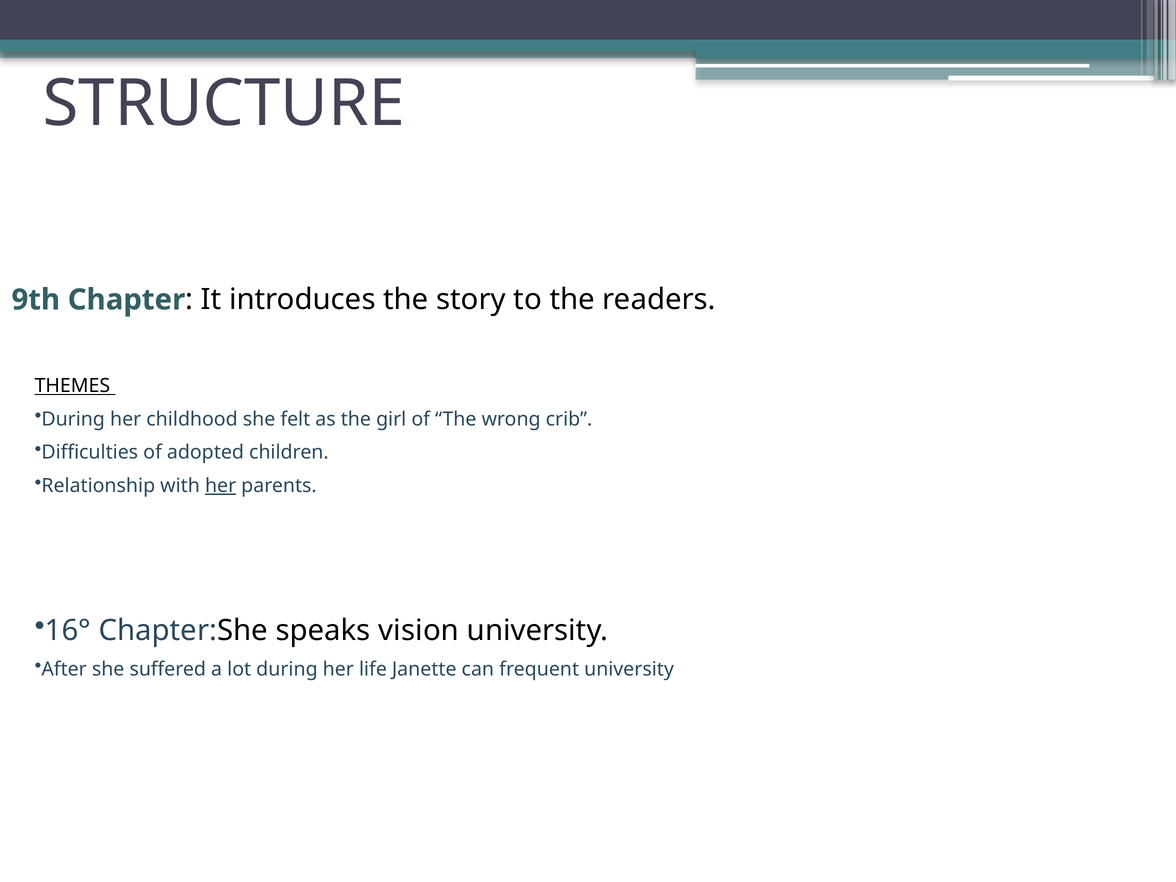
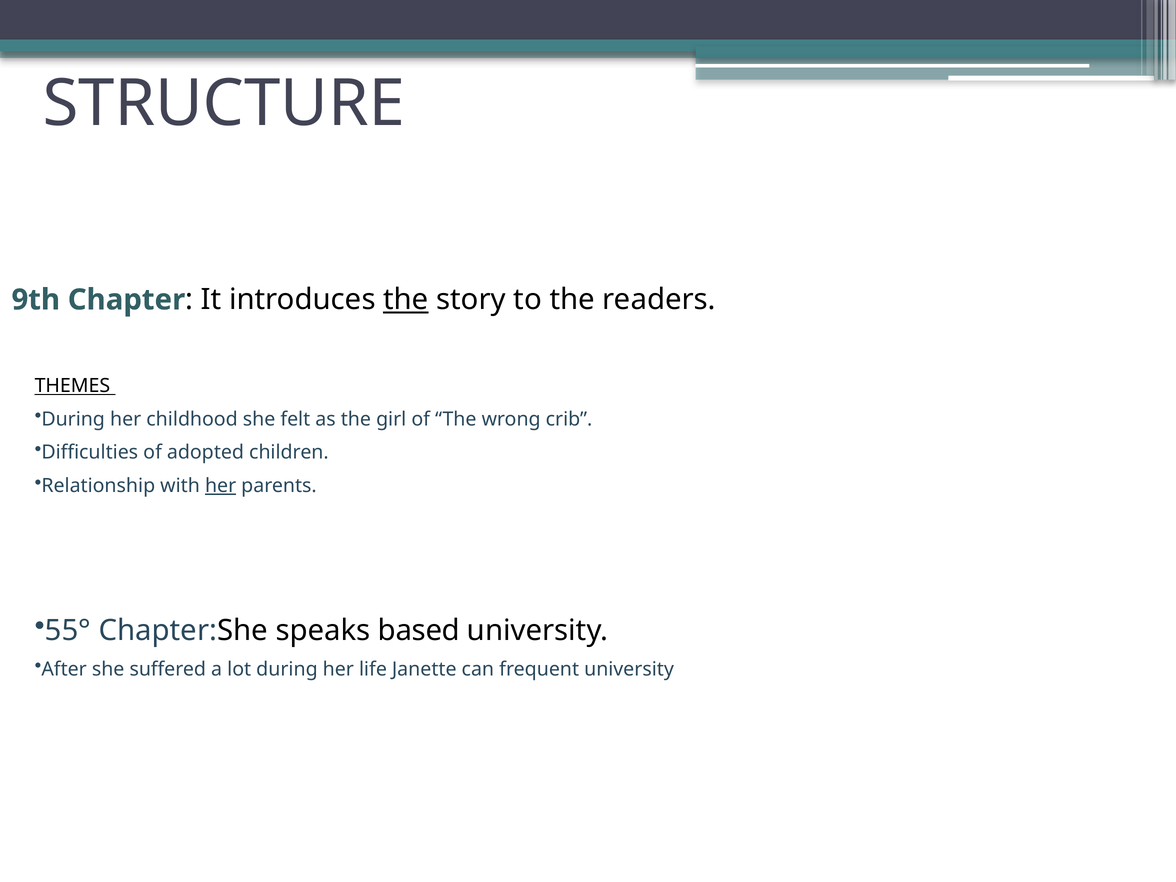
the at (406, 300) underline: none -> present
16°: 16° -> 55°
vision: vision -> based
